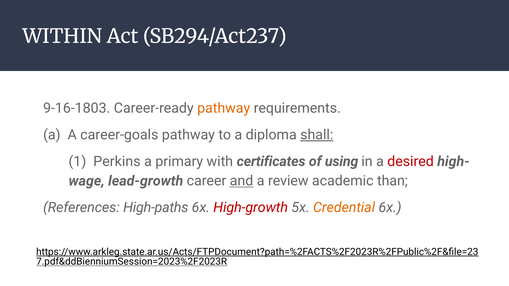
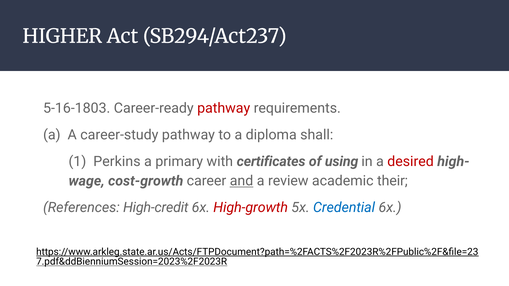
WITHIN: WITHIN -> HIGHER
9-16-1803: 9-16-1803 -> 5-16-1803
pathway at (224, 108) colour: orange -> red
career-goals: career-goals -> career-study
shall underline: present -> none
lead-growth: lead-growth -> cost-growth
than: than -> their
High-paths: High-paths -> High-credit
Credential colour: orange -> blue
